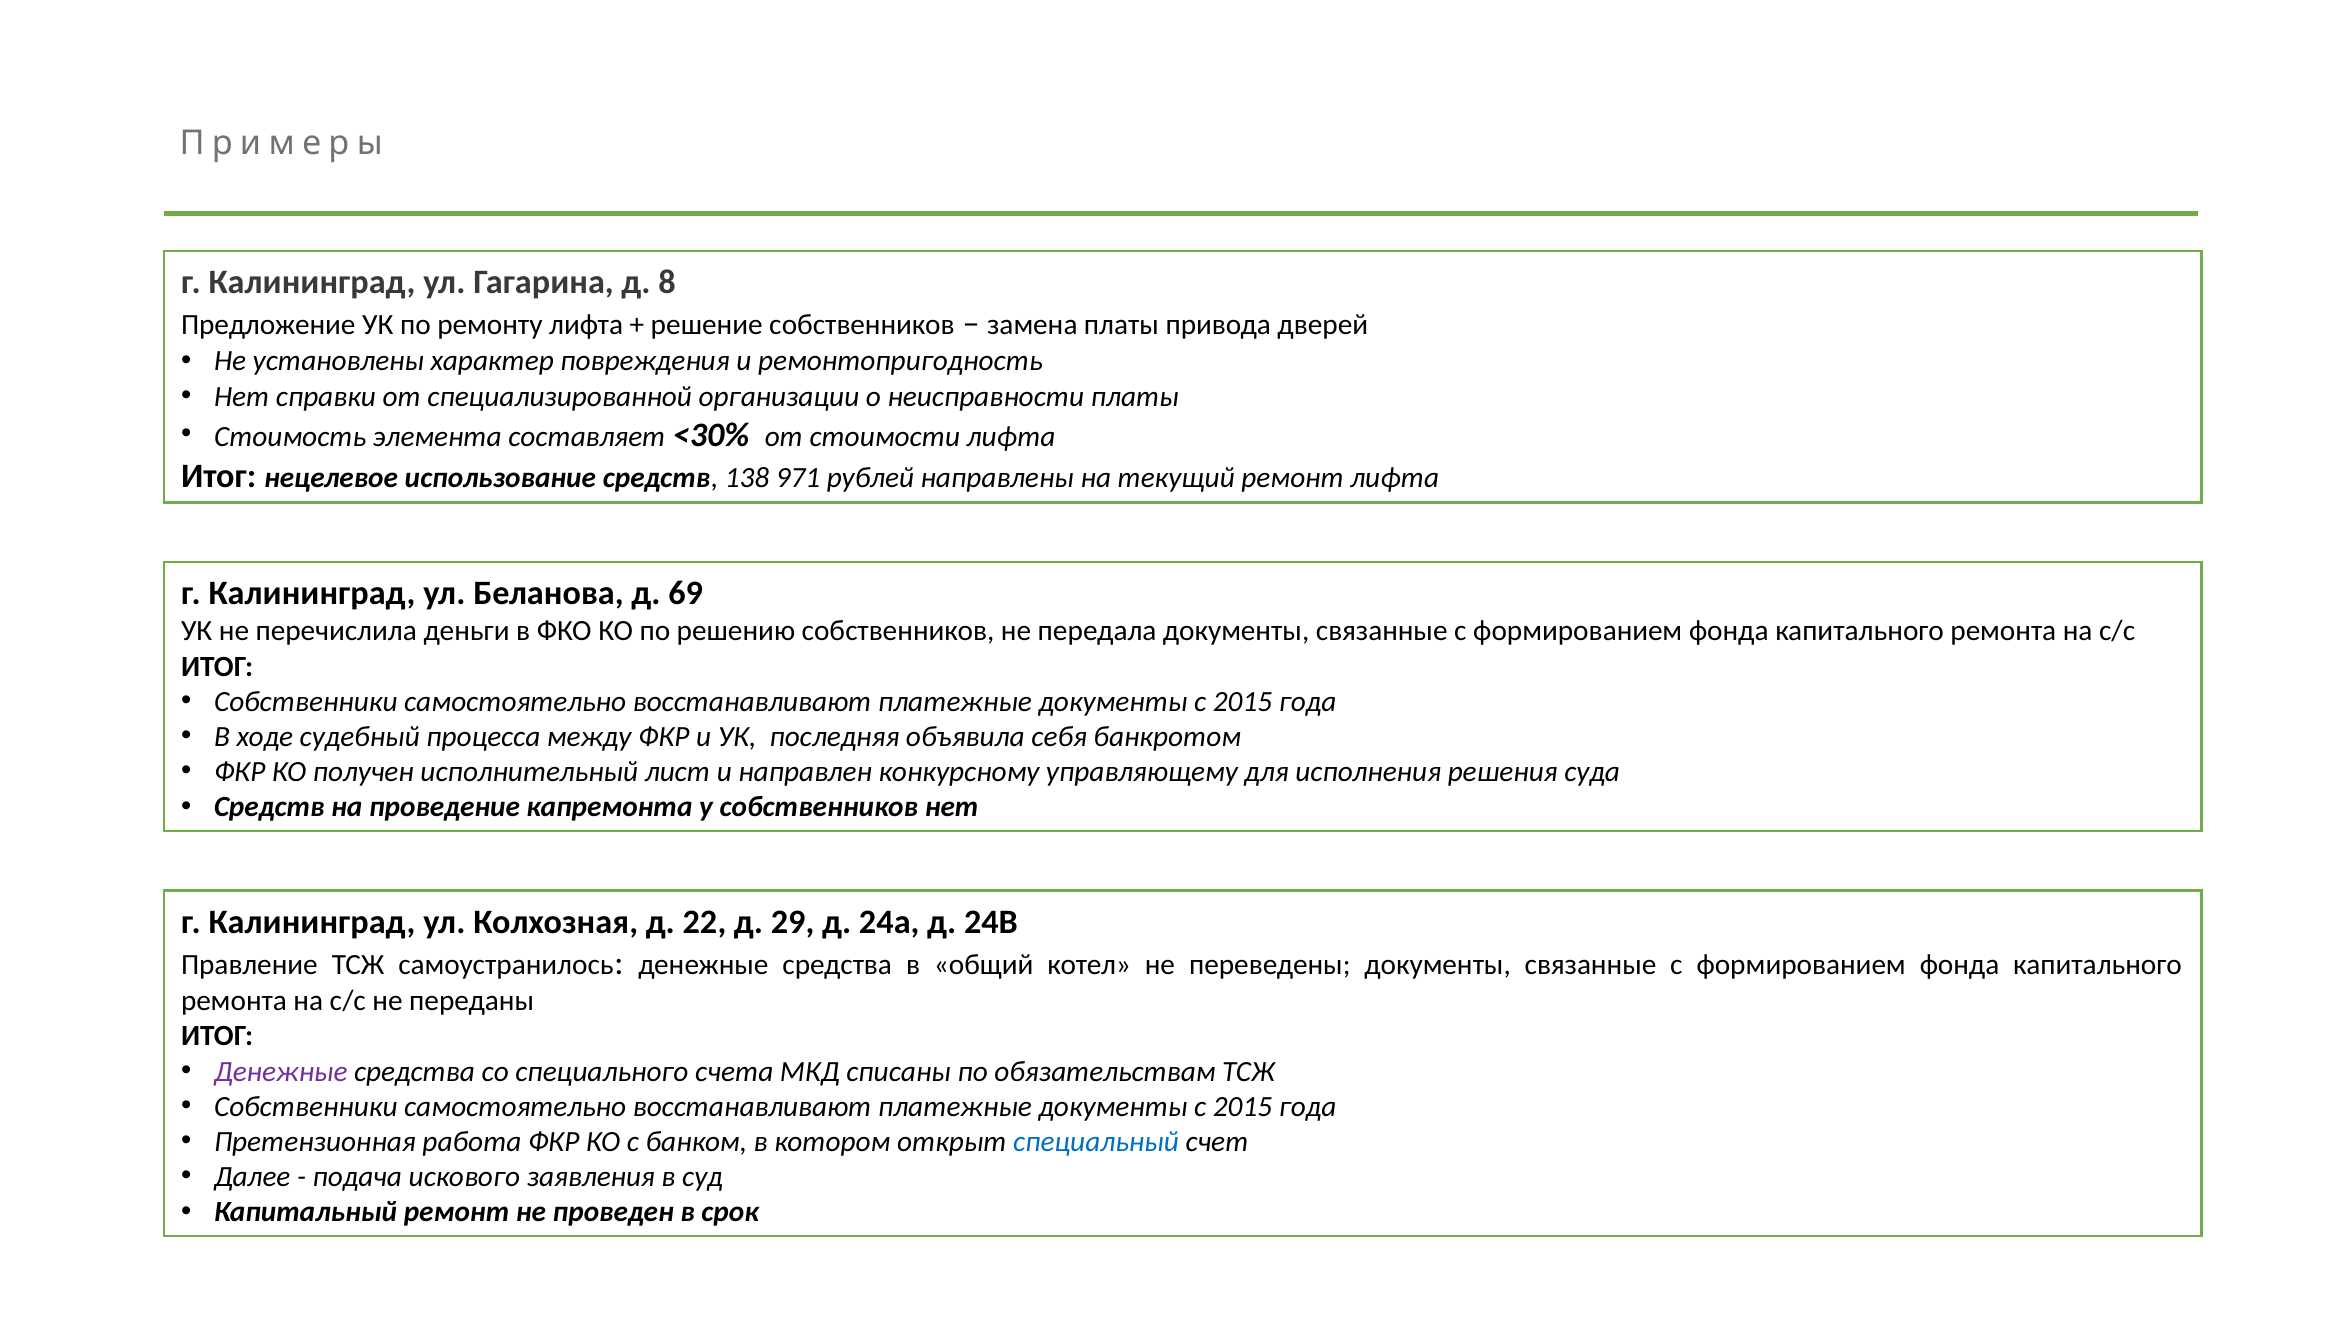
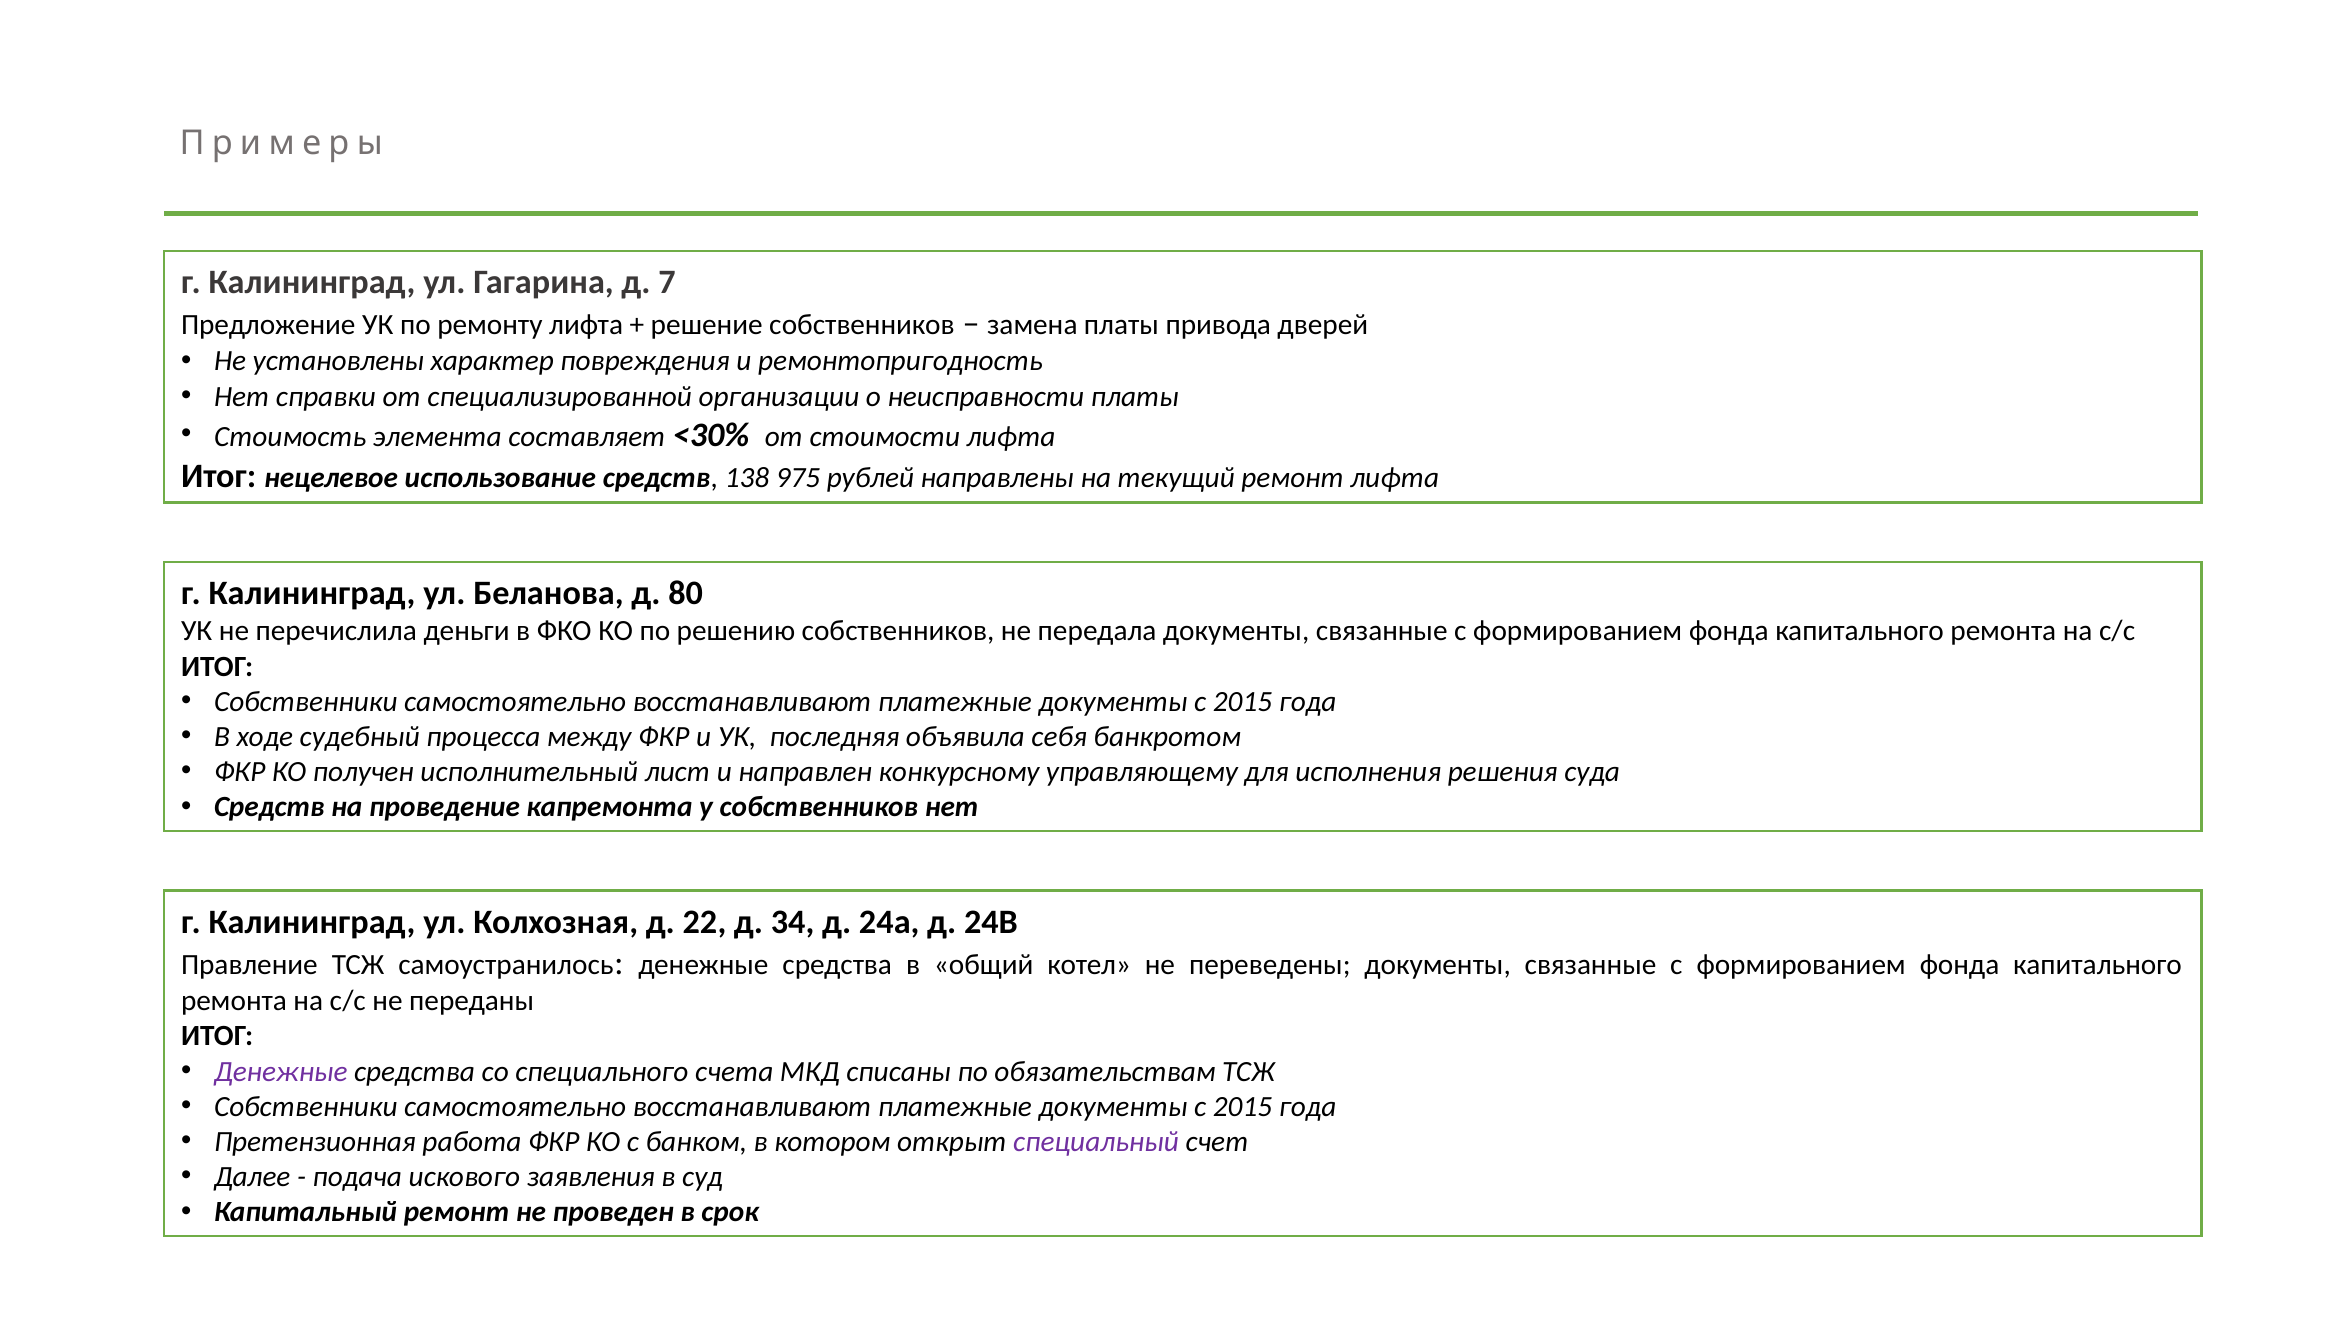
8: 8 -> 7
971: 971 -> 975
69: 69 -> 80
29: 29 -> 34
специальный colour: blue -> purple
